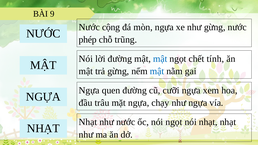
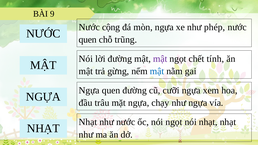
như gừng: gừng -> phép
phép at (88, 40): phép -> quen
mật at (160, 59) colour: blue -> purple
